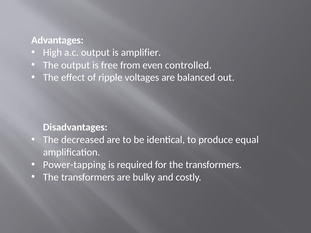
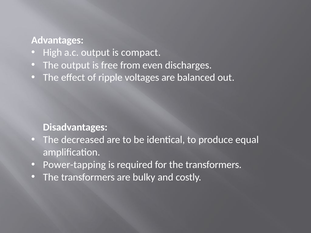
amplifier: amplifier -> compact
controlled: controlled -> discharges
